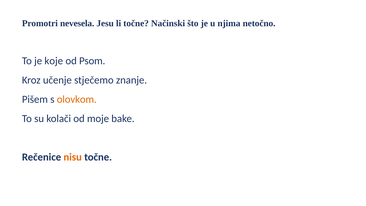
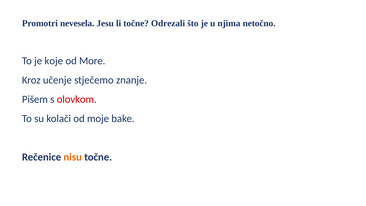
Načinski: Načinski -> Odrezali
Psom: Psom -> More
olovkom colour: orange -> red
